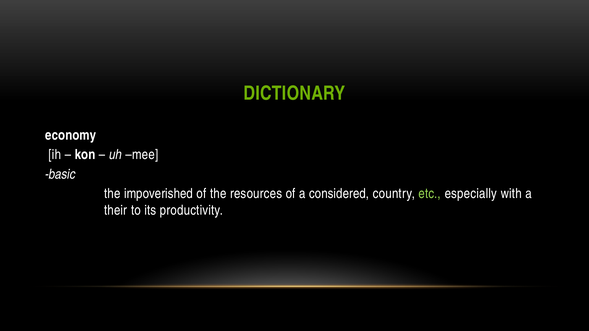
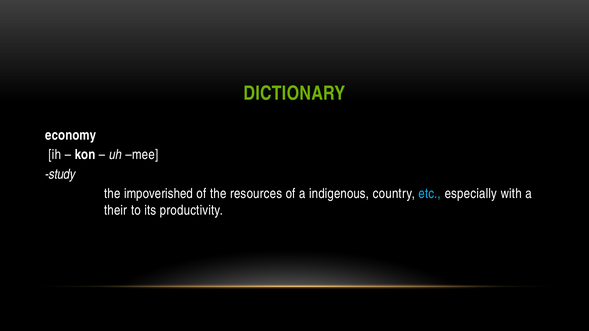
basic: basic -> study
considered: considered -> indigenous
etc colour: light green -> light blue
